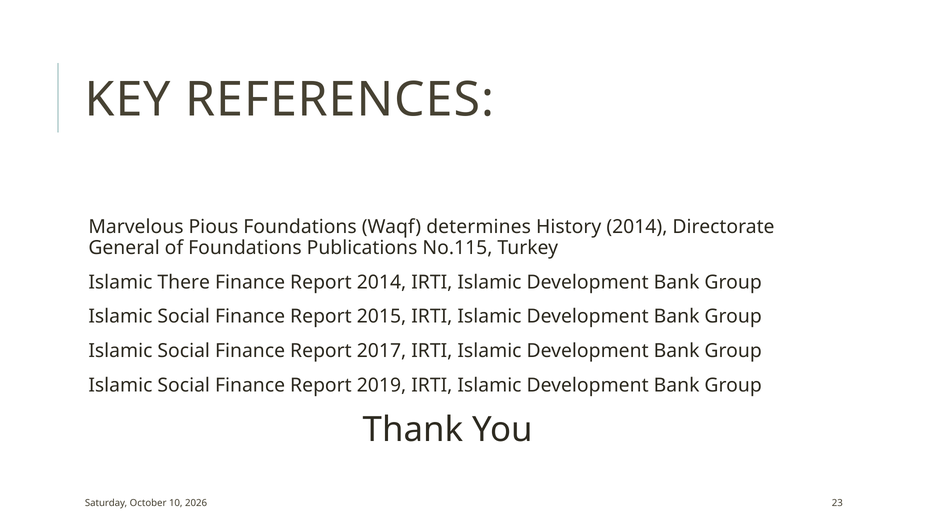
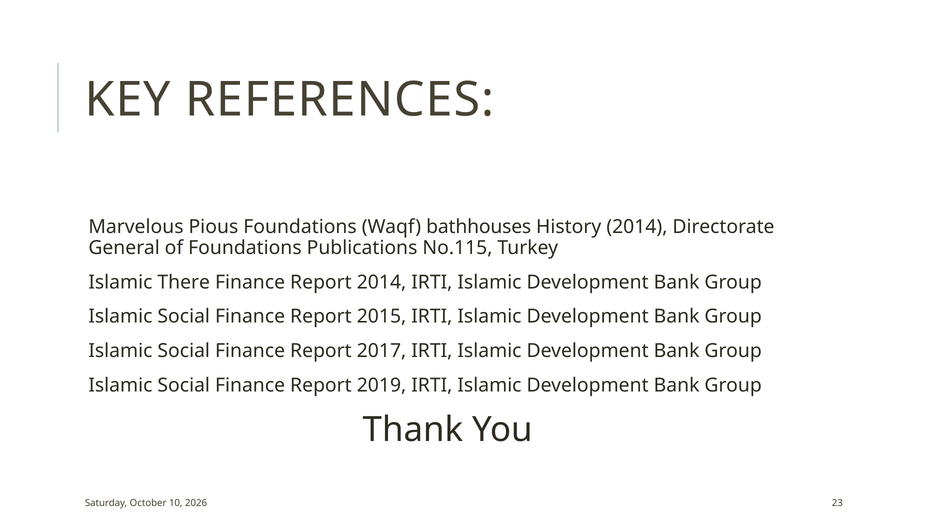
determines: determines -> bathhouses
